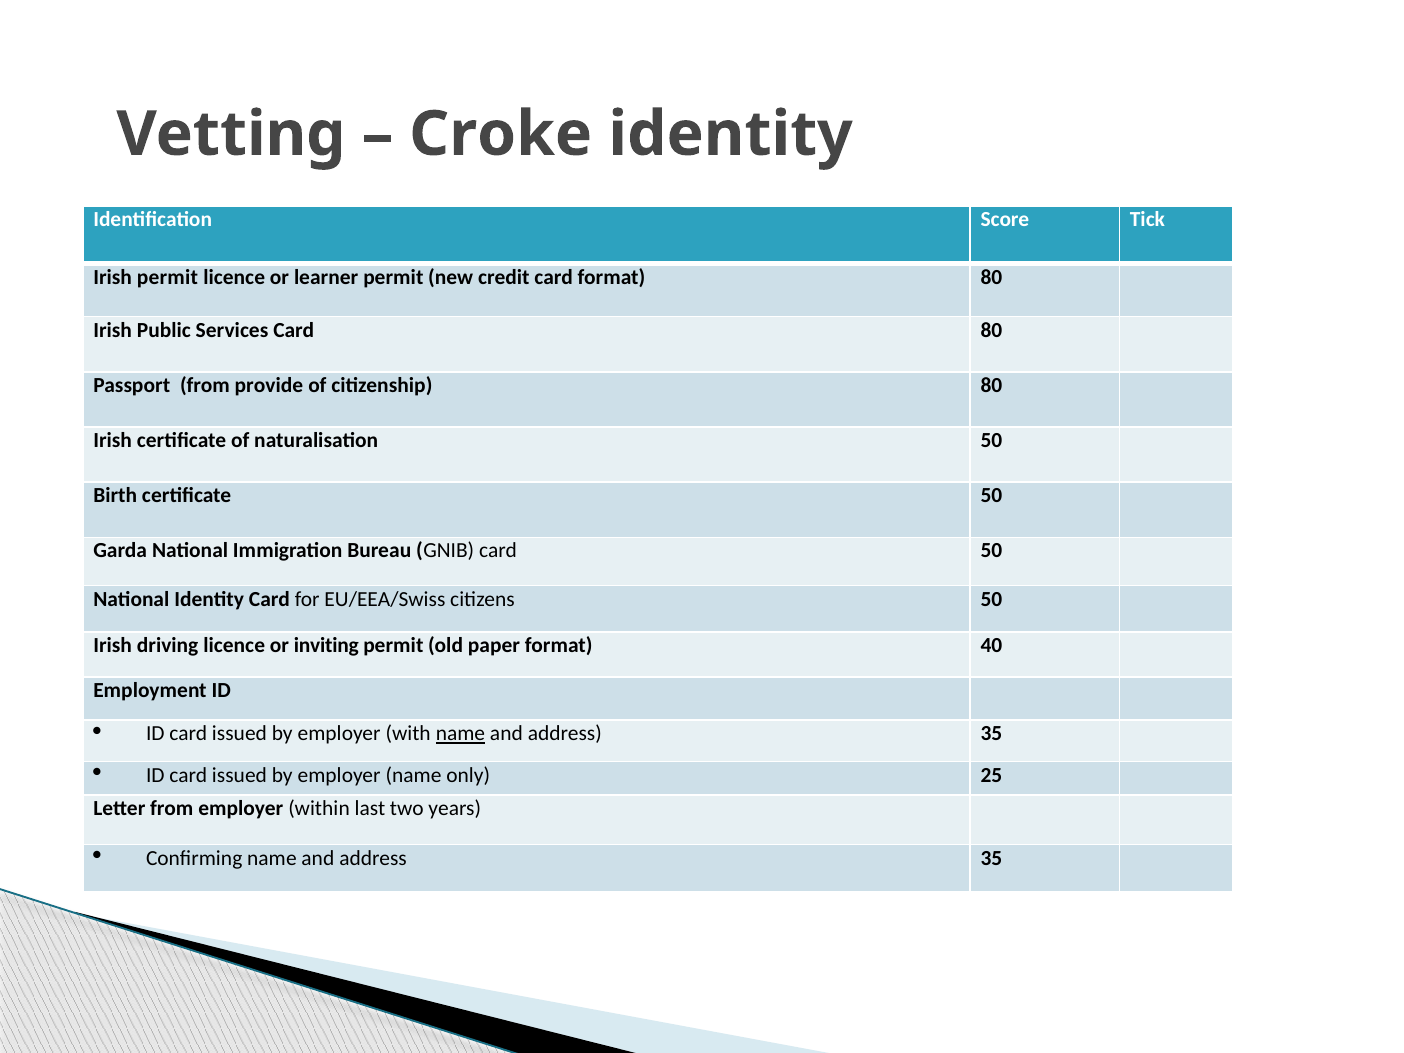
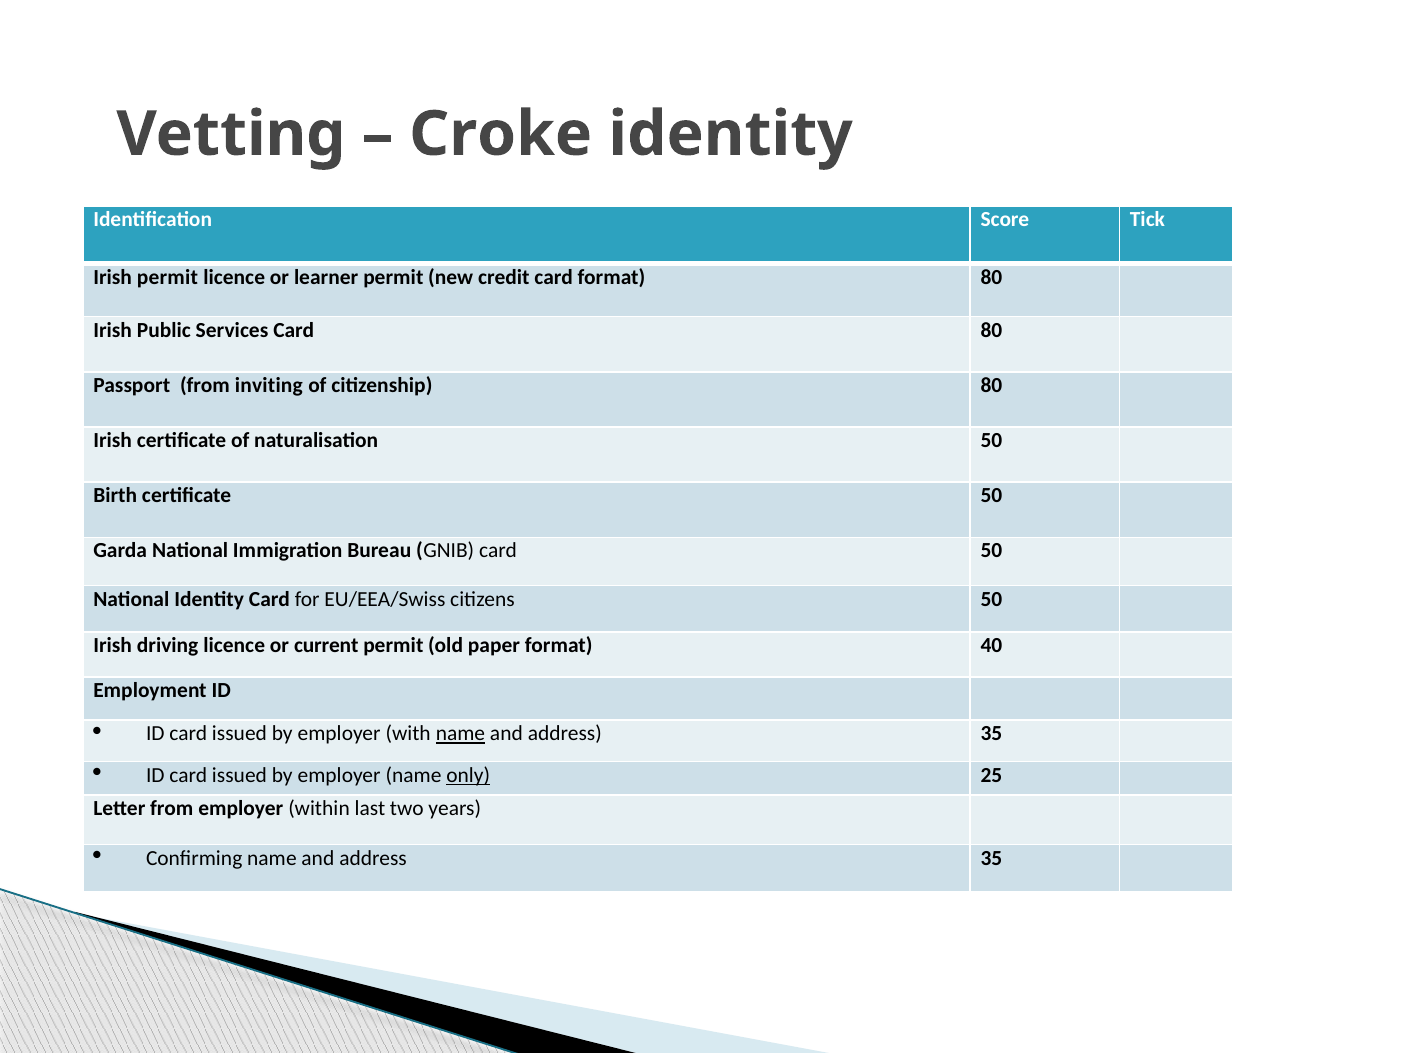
provide: provide -> inviting
inviting: inviting -> current
only underline: none -> present
